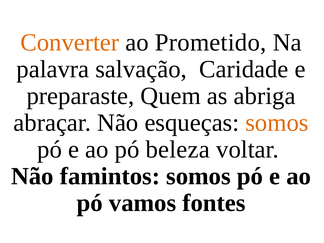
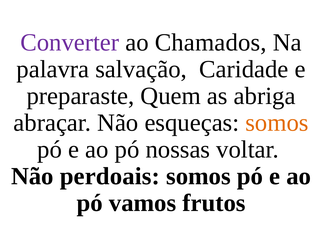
Converter colour: orange -> purple
Prometido: Prometido -> Chamados
beleza: beleza -> nossas
famintos: famintos -> perdoais
fontes: fontes -> frutos
